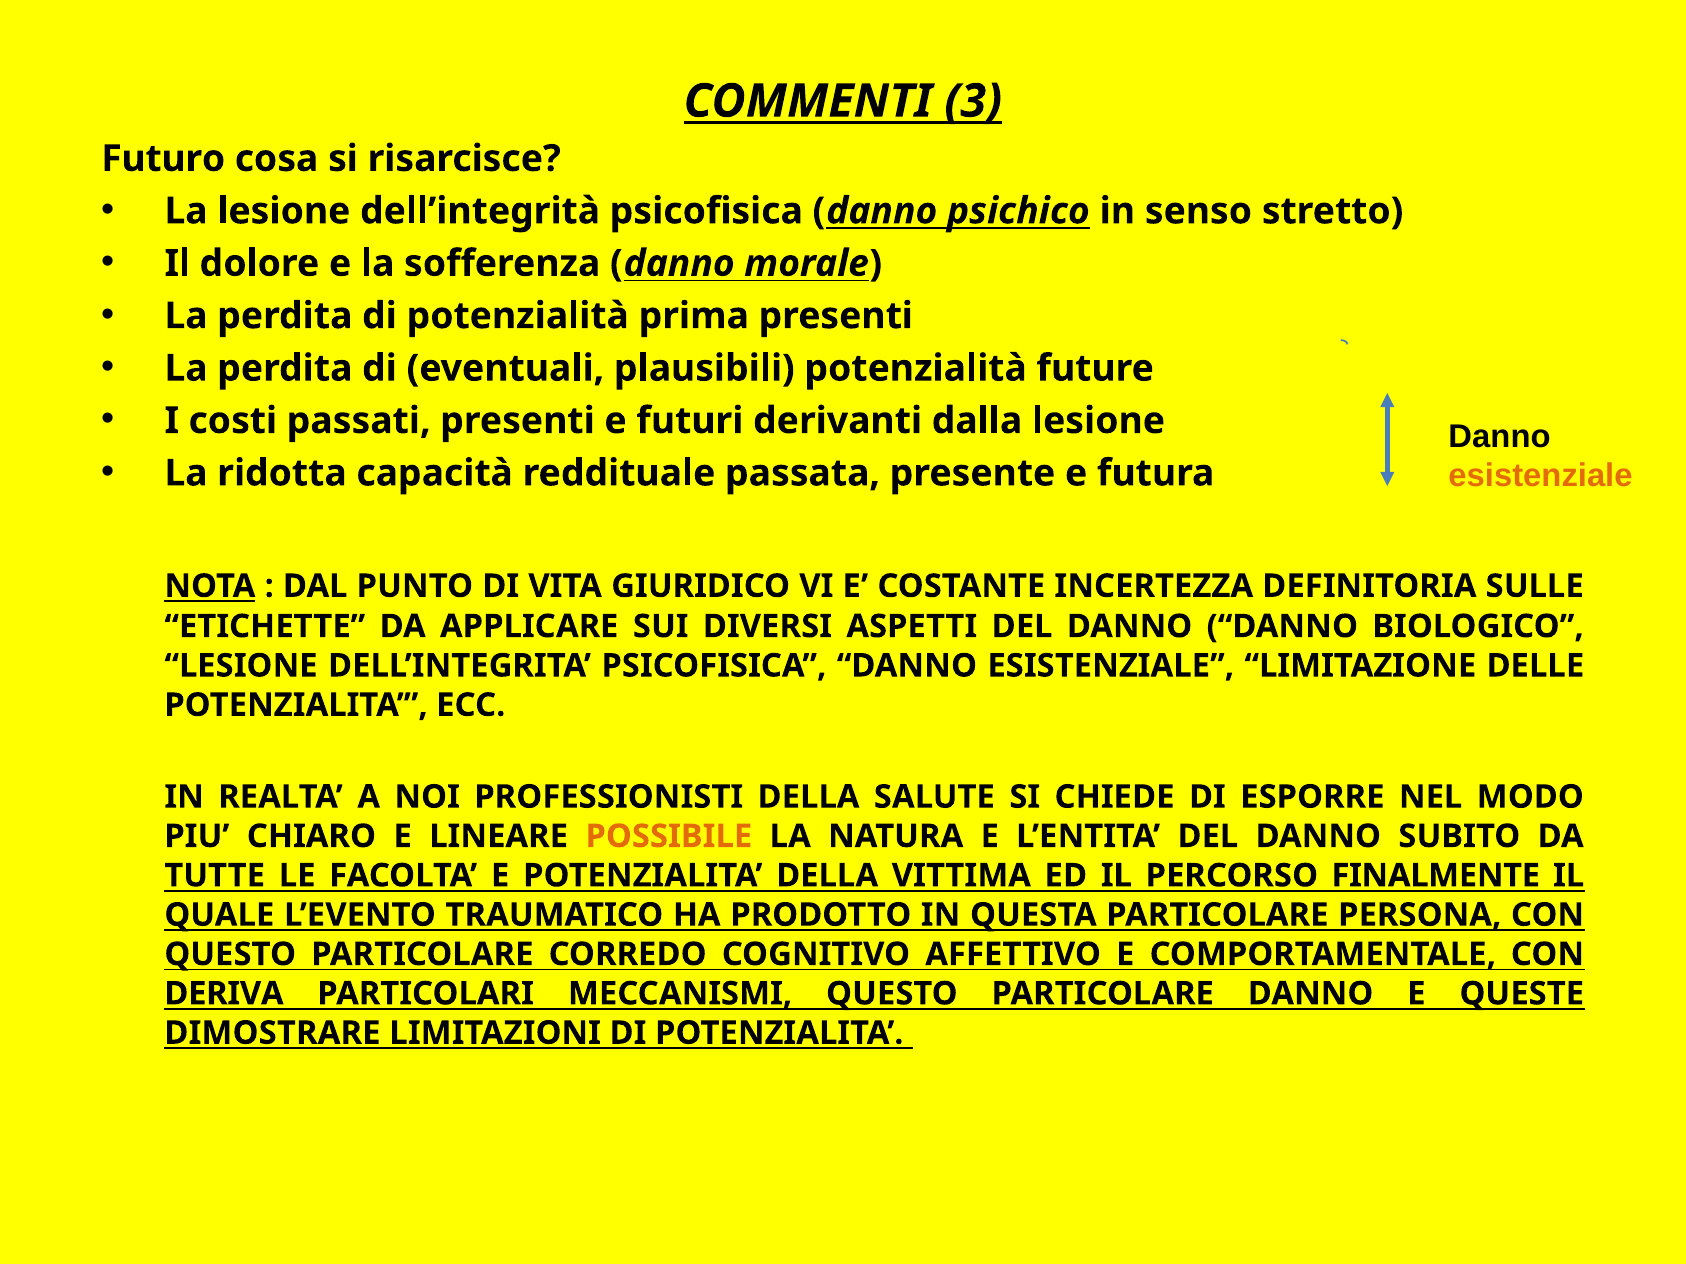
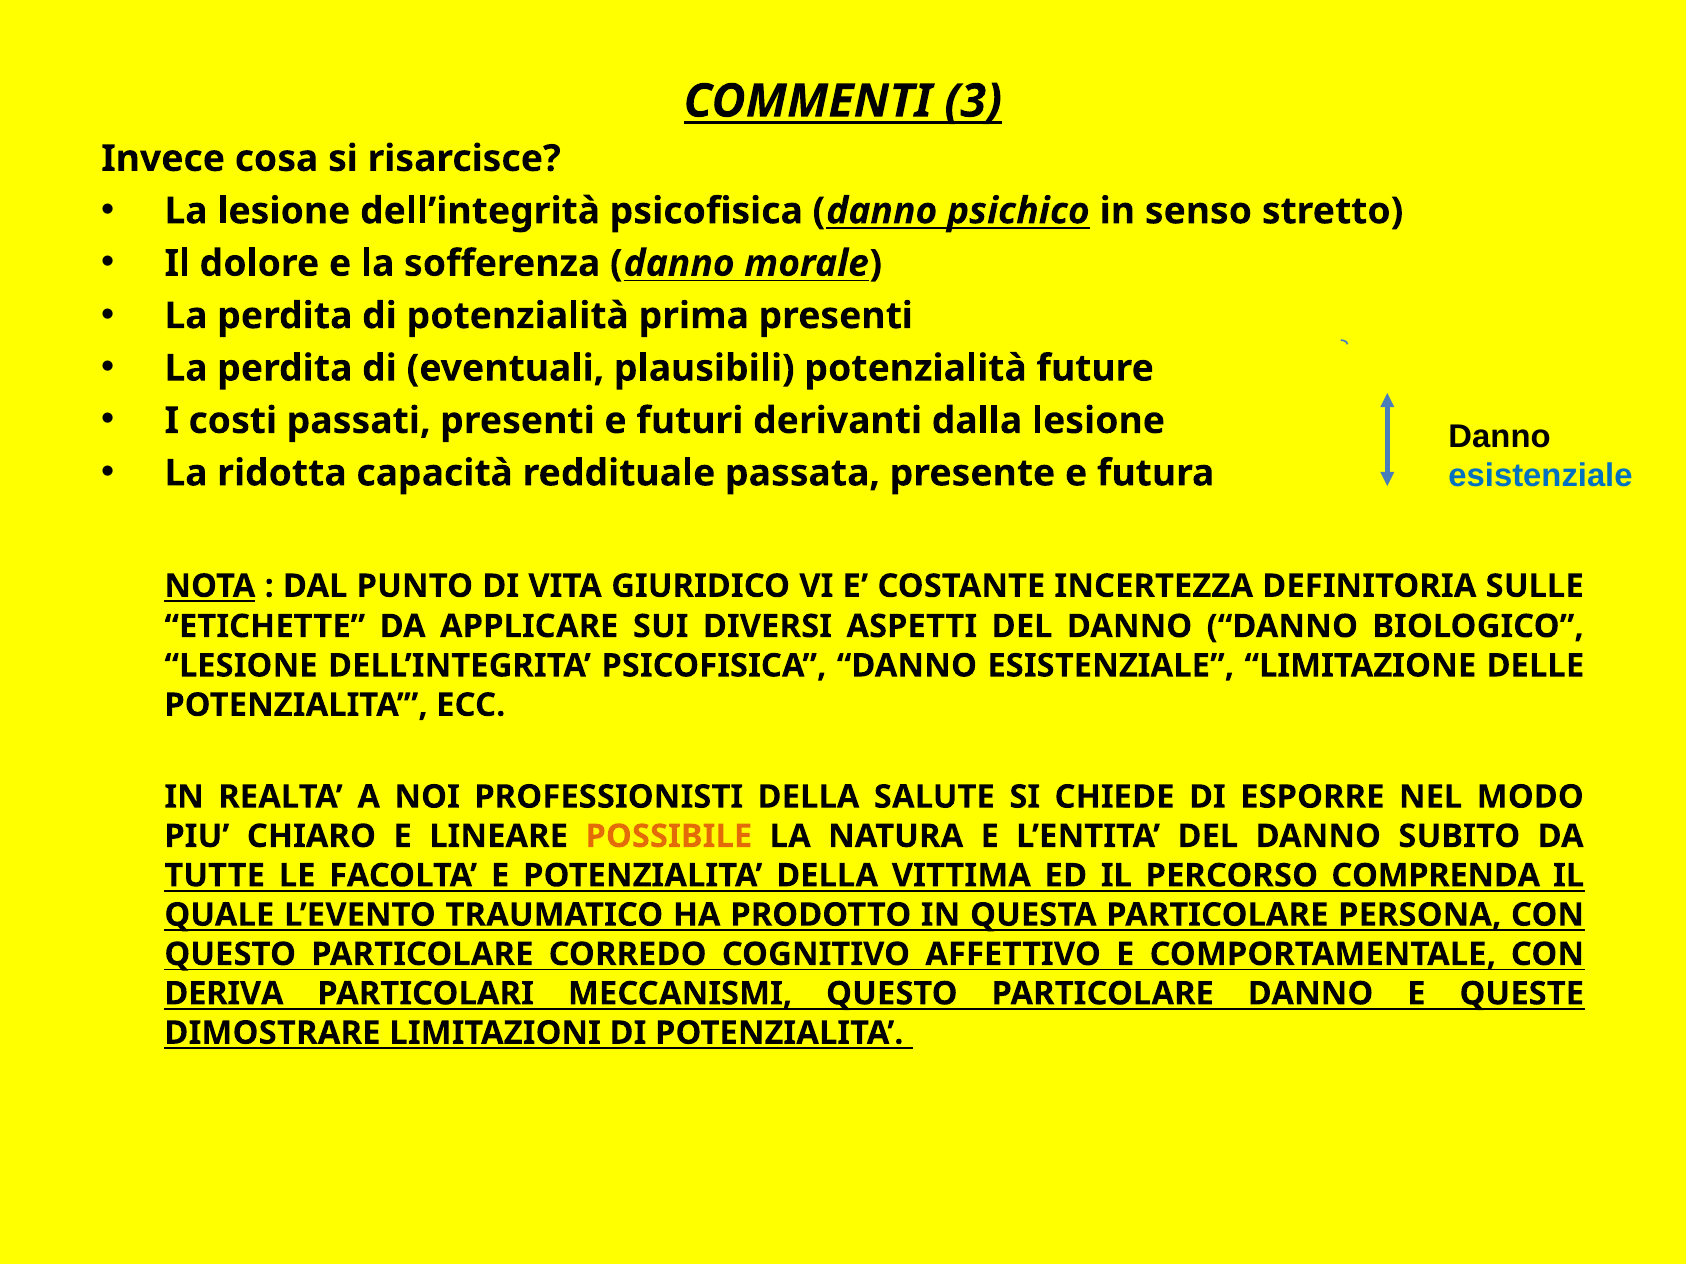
Futuro: Futuro -> Invece
esistenziale at (1541, 476) colour: orange -> blue
FINALMENTE: FINALMENTE -> COMPRENDA
